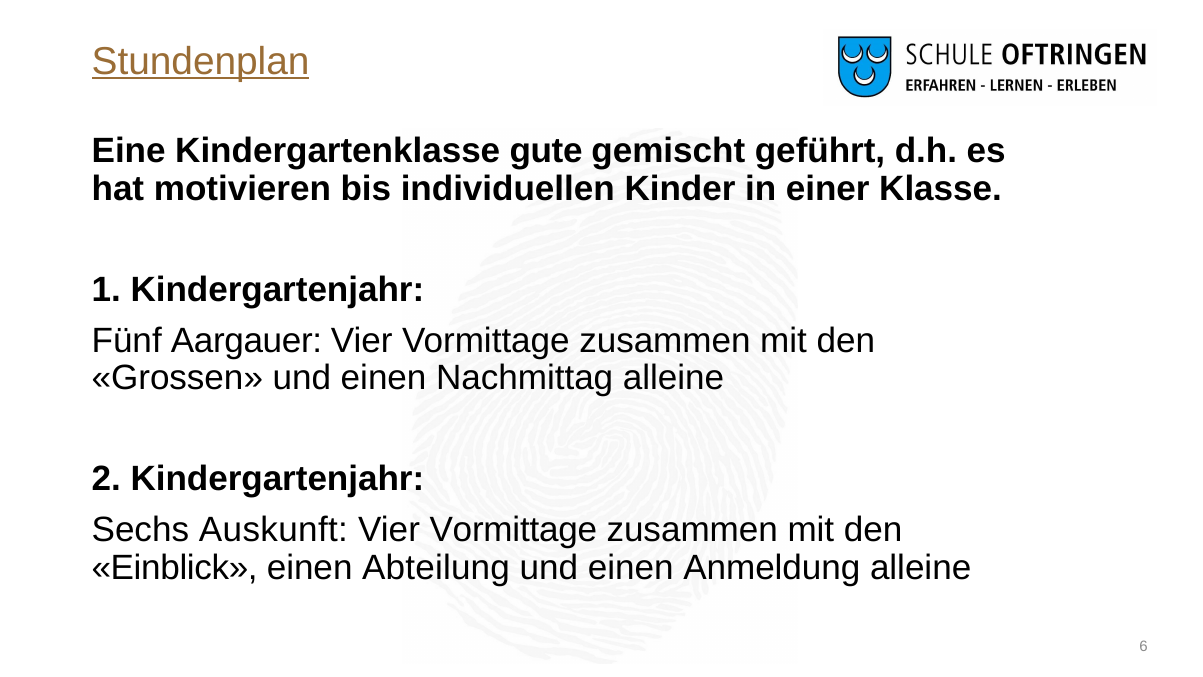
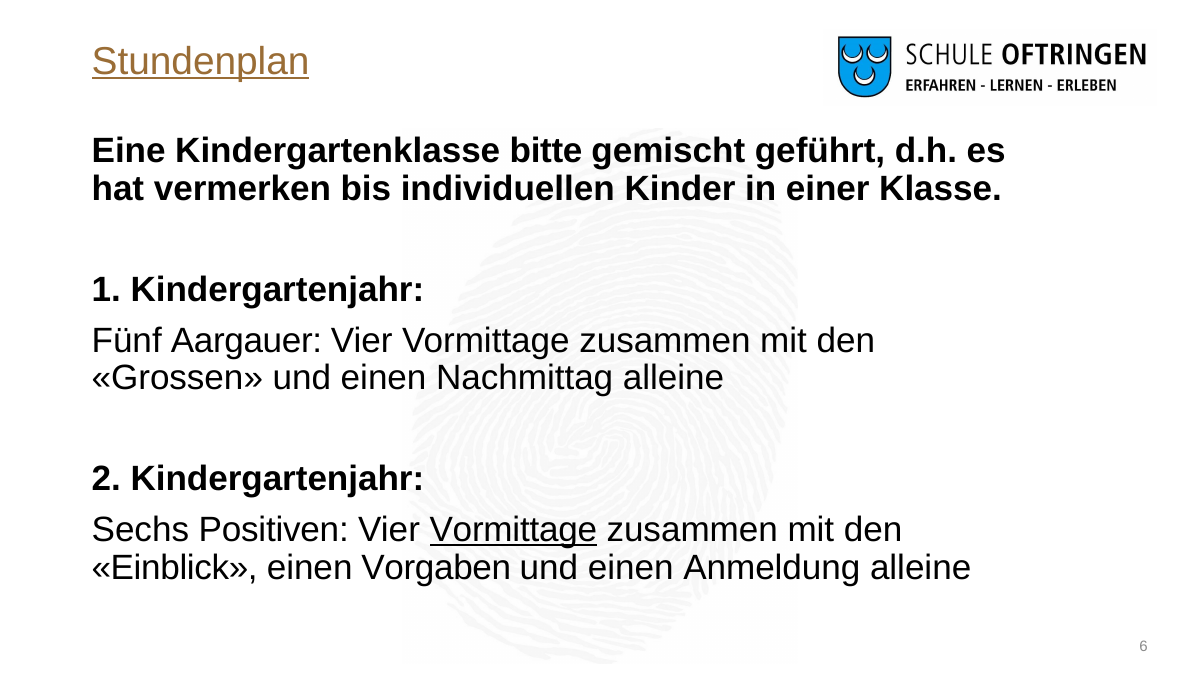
gute: gute -> bitte
motivieren: motivieren -> vermerken
Auskunft: Auskunft -> Positiven
Vormittage at (513, 529) underline: none -> present
Abteilung: Abteilung -> Vorgaben
